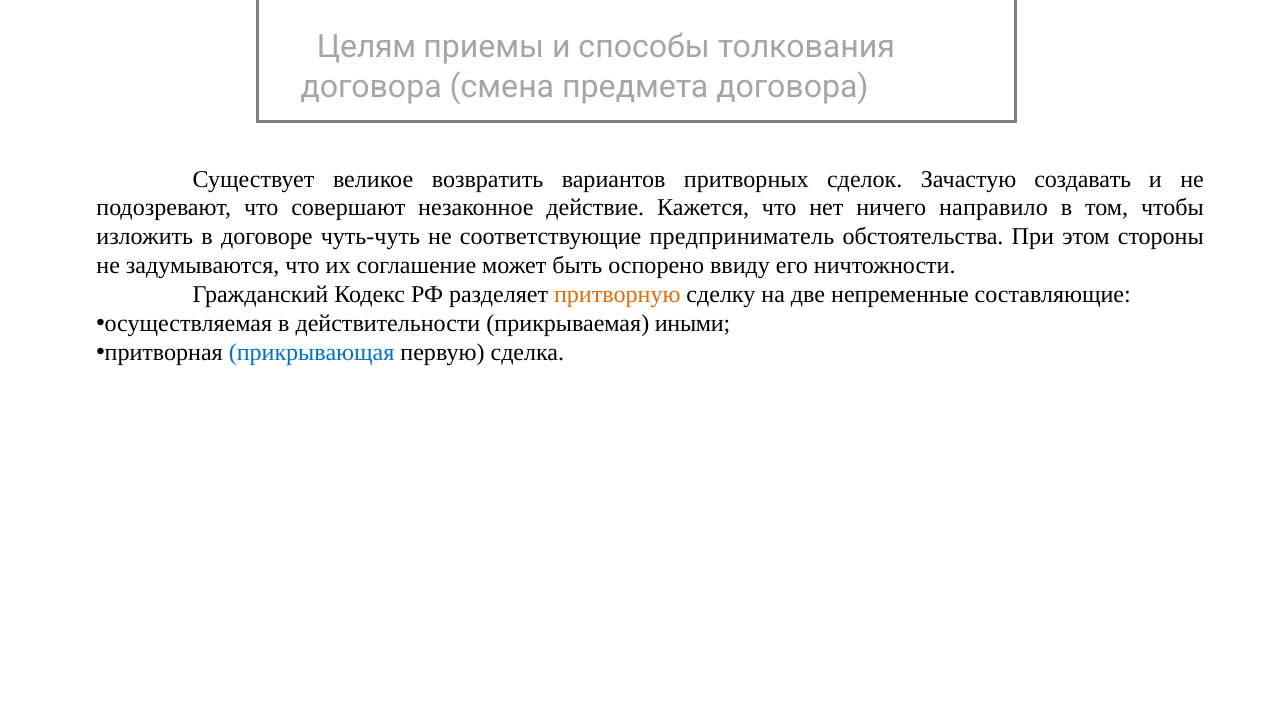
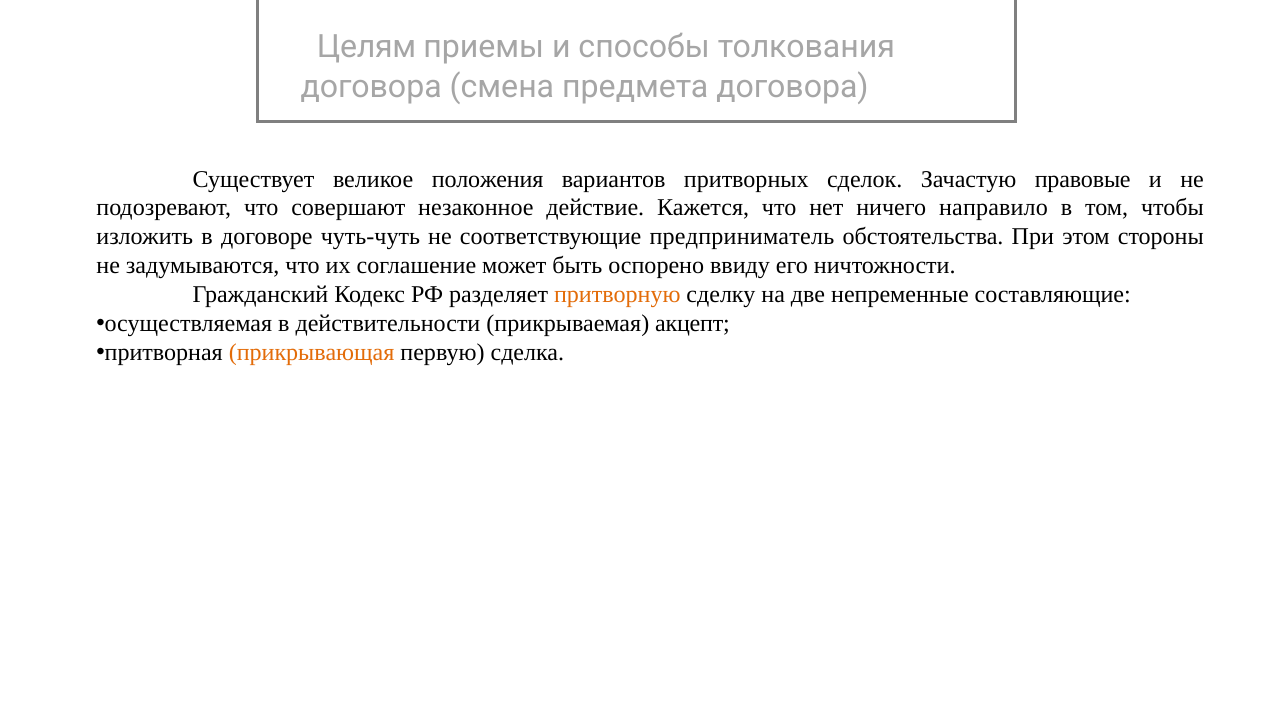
возвратить: возвратить -> положения
создавать: создавать -> правовые
иными: иными -> акцепт
прикрывающая colour: blue -> orange
